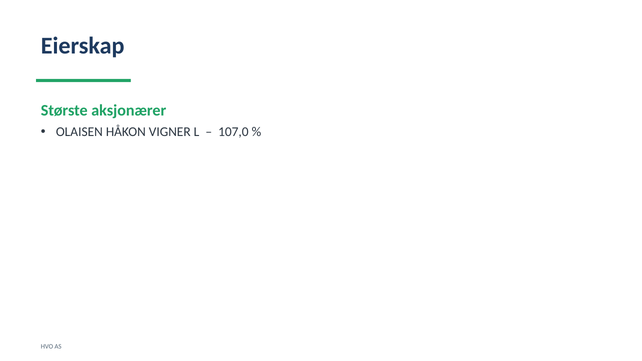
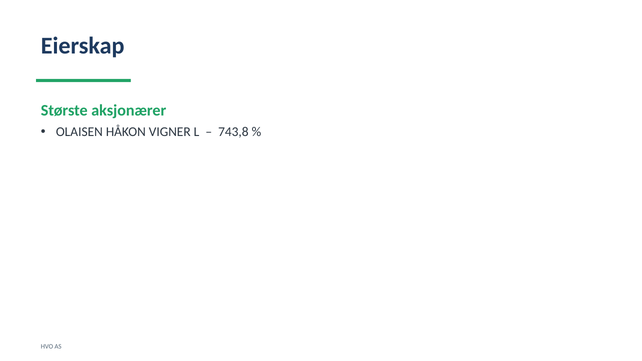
107,0: 107,0 -> 743,8
